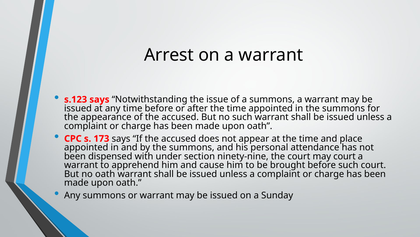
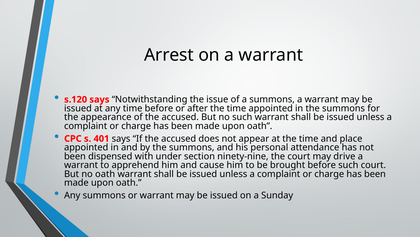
s.123: s.123 -> s.120
173: 173 -> 401
may court: court -> drive
